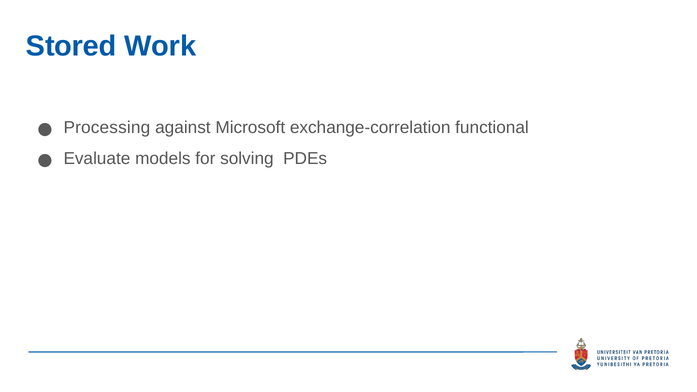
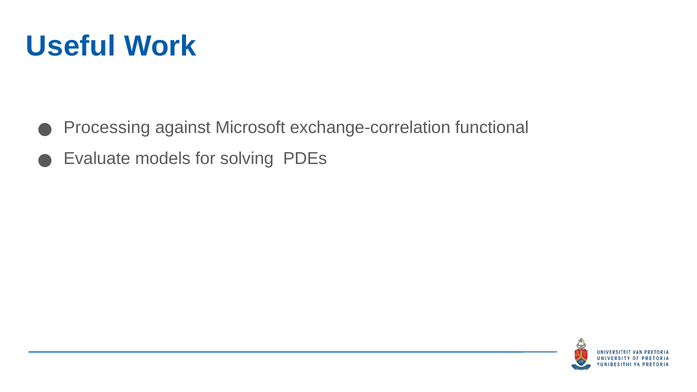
Stored: Stored -> Useful
